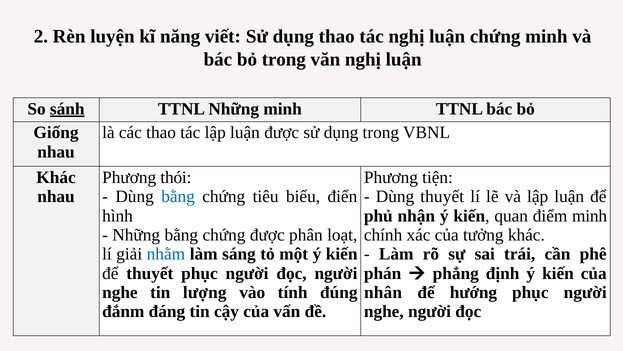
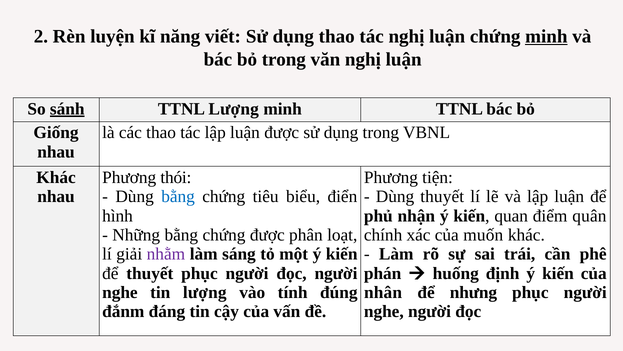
minh at (546, 36) underline: none -> present
TTNL Những: Những -> Lượng
điểm minh: minh -> quân
tưởng: tưởng -> muốn
nhằm colour: blue -> purple
phẳng: phẳng -> huống
hướng: hướng -> nhưng
